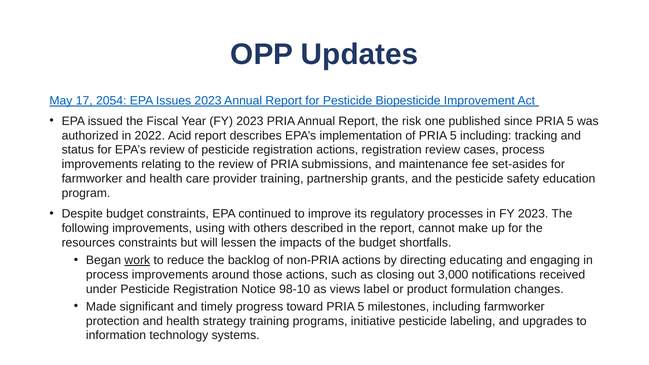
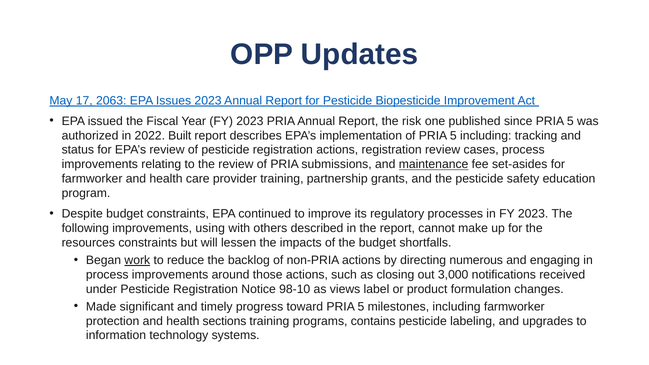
2054: 2054 -> 2063
Acid: Acid -> Built
maintenance underline: none -> present
educating: educating -> numerous
strategy: strategy -> sections
initiative: initiative -> contains
